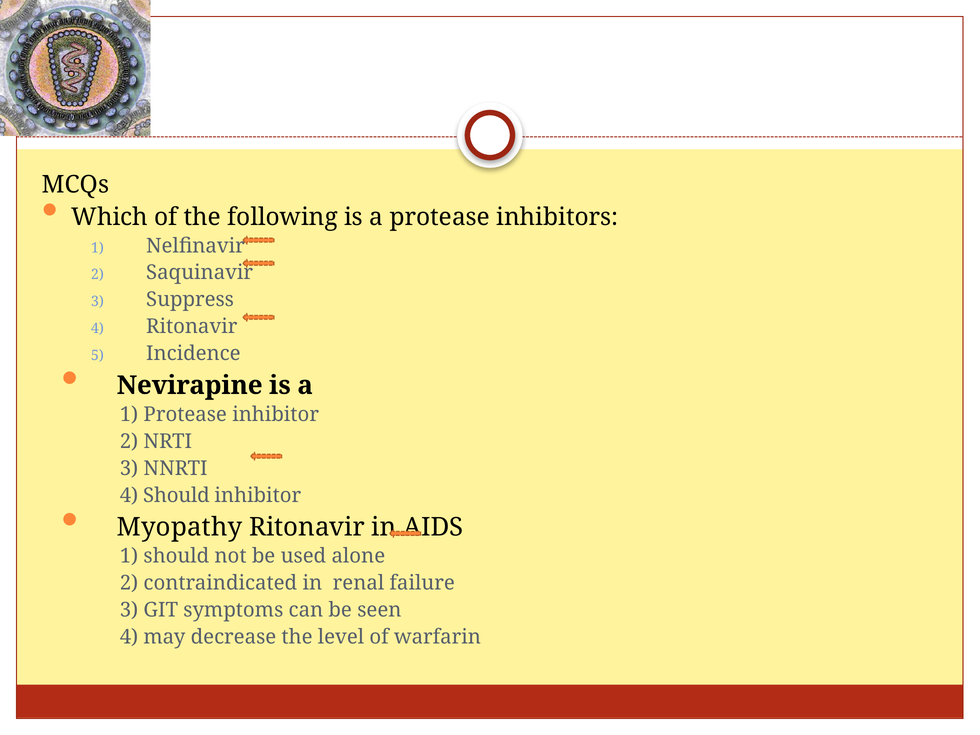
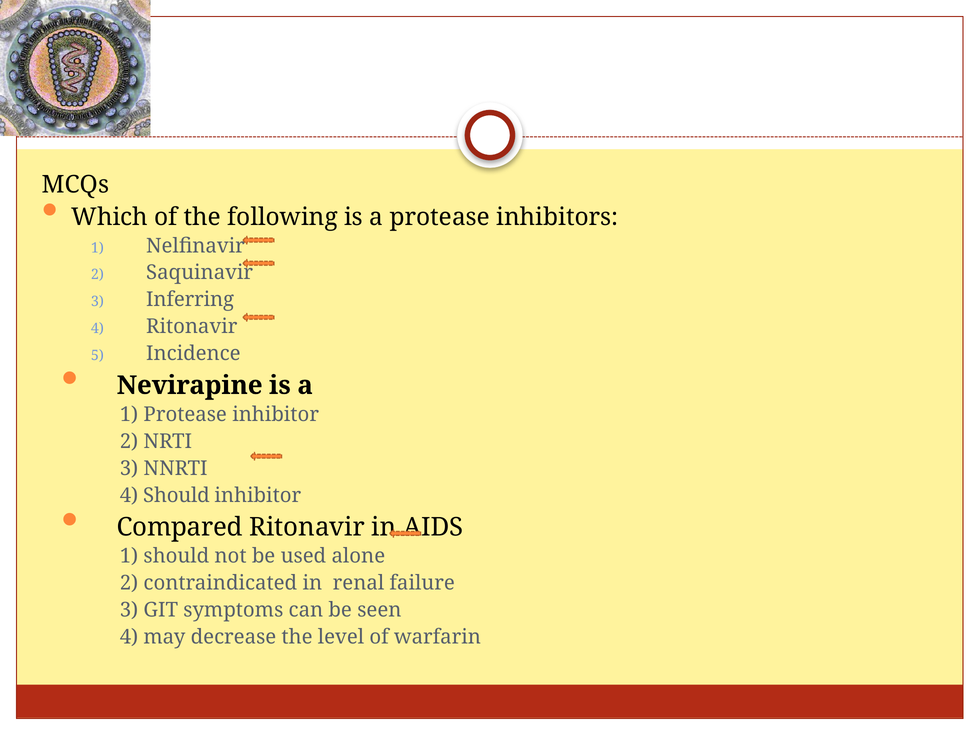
Suppress: Suppress -> Inferring
Myopathy: Myopathy -> Compared
